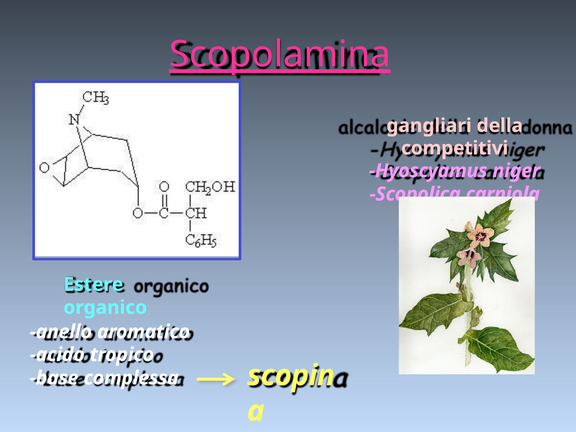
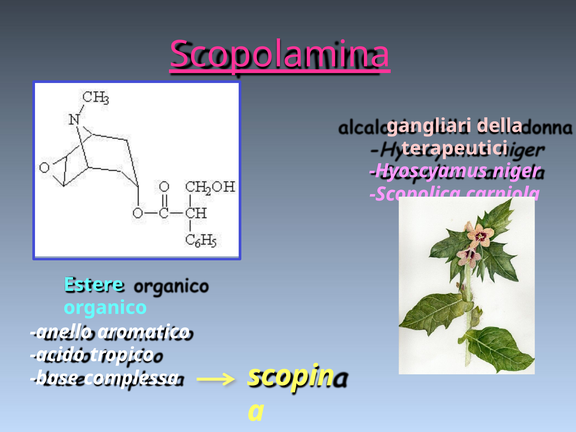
competitivi: competitivi -> terapeutici
